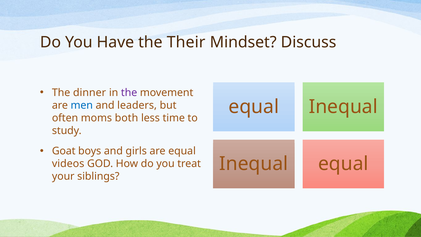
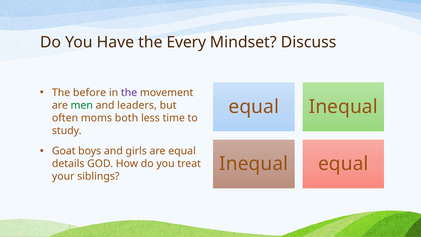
Their: Their -> Every
dinner: dinner -> before
men colour: blue -> green
videos: videos -> details
